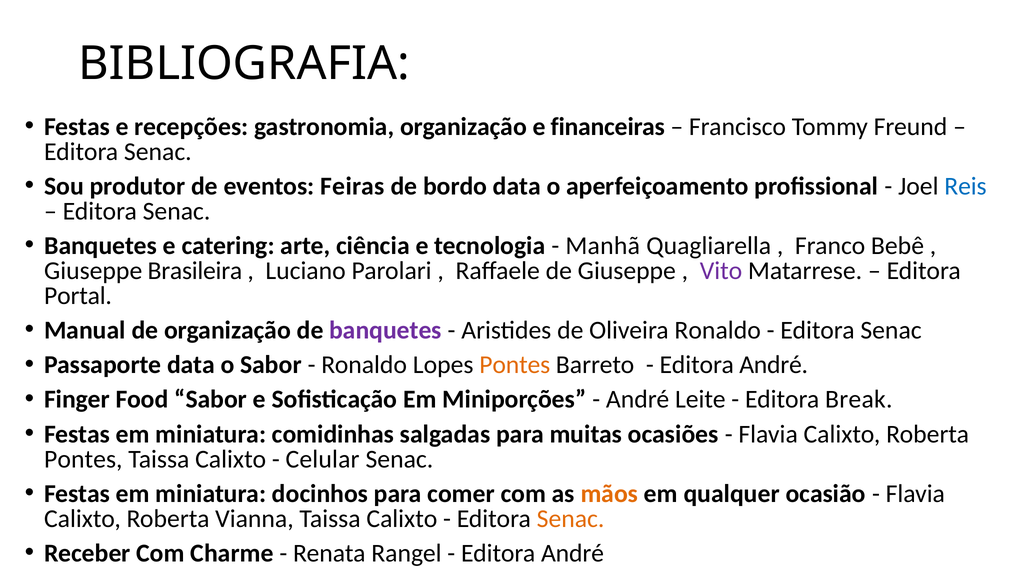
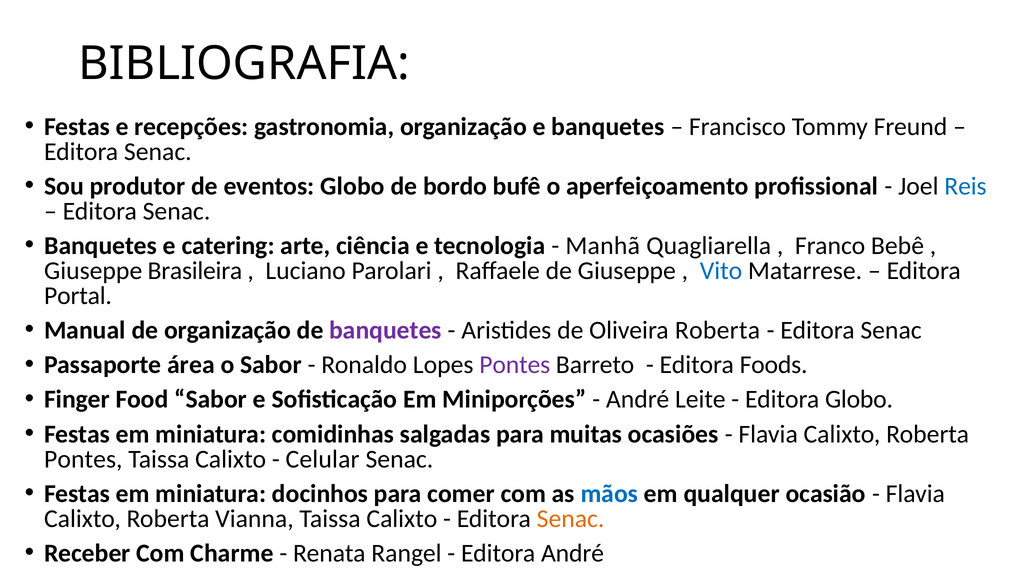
e financeiras: financeiras -> banquetes
eventos Feiras: Feiras -> Globo
bordo data: data -> bufê
Vito colour: purple -> blue
Oliveira Ronaldo: Ronaldo -> Roberta
Passaporte data: data -> área
Pontes at (515, 365) colour: orange -> purple
André at (774, 365): André -> Foods
Editora Break: Break -> Globo
mãos colour: orange -> blue
